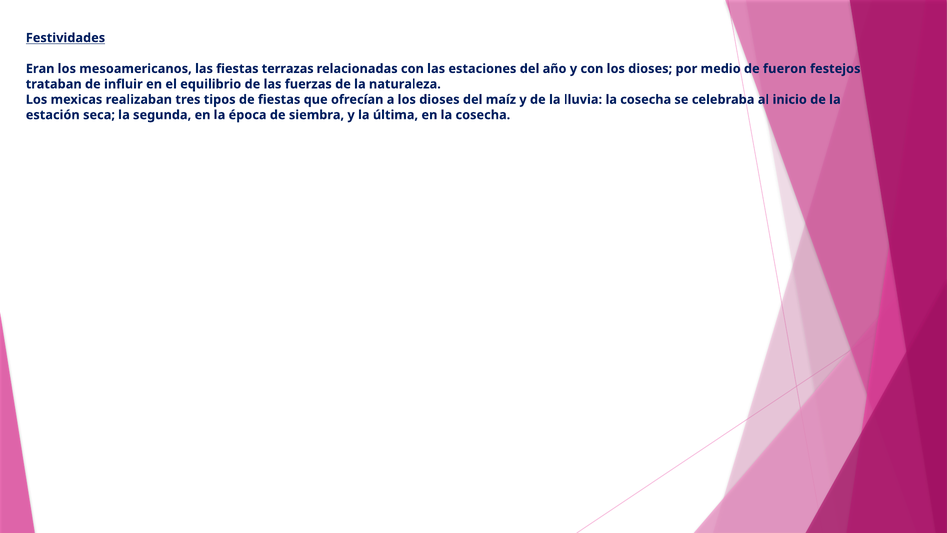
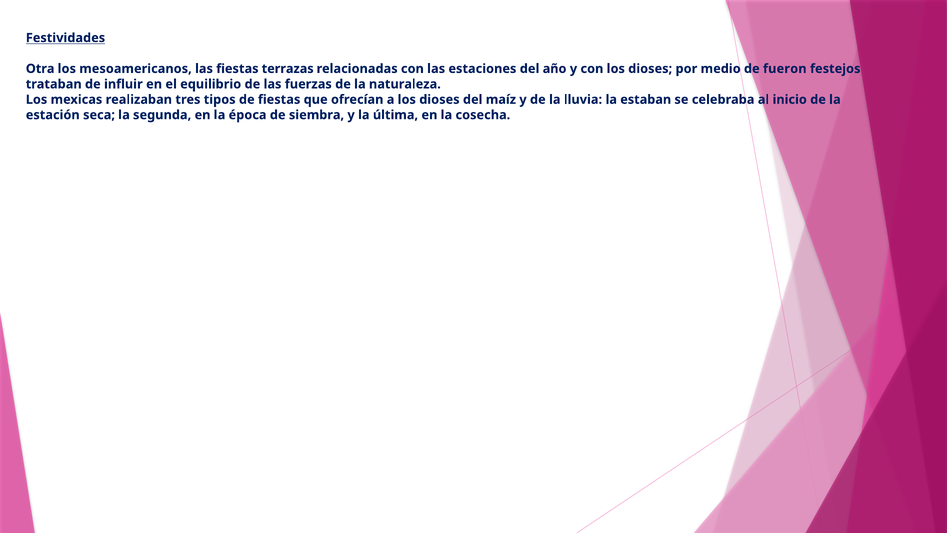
Eran: Eran -> Otra
lluvia la cosecha: cosecha -> estaban
